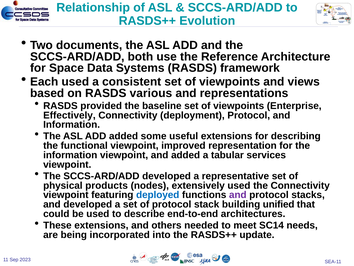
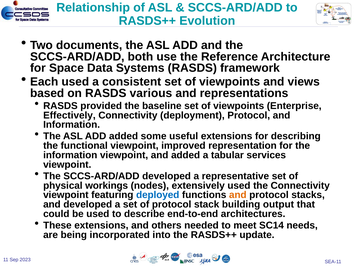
products: products -> workings
and at (238, 195) colour: purple -> orange
unified: unified -> output
